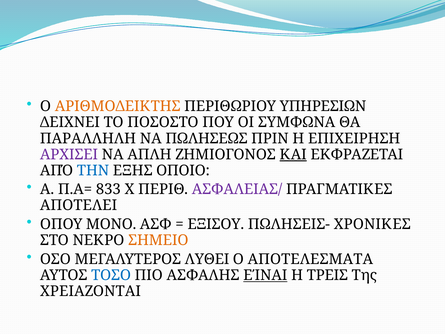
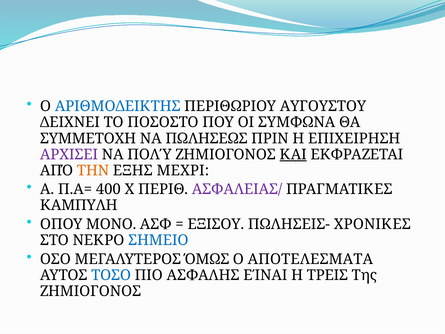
ΑΡΙΘΜΟΔΕΙΚΤΗΣ colour: orange -> blue
ΥΠΗΡΕΣΙΩΝ: ΥΠΗΡΕΣΙΩΝ -> ΑΥΓΟΥΣΤΟΥ
ΠΑΡΑΛΛΗΛΗ: ΠΑΡΑΛΛΗΛΗ -> ΣΥΜΜΕΤΟΧΗ
ΑΠΛΗ: ΑΠΛΗ -> ΠΟΛΎ
ΤΗΝ colour: blue -> orange
ΟΠΟΙΟ: ΟΠΟΙΟ -> ΜΕΧΡΙ
833: 833 -> 400
ΑΠΟΤΕΛΕΙ: ΑΠΟΤΕΛΕΙ -> ΚΑΜΠΥΛΗ
ΣΗΜΕΙΟ colour: orange -> blue
ΛΥΘΕΙ: ΛΥΘΕΙ -> ΌΜΩΣ
ΕΊΝΑΙ underline: present -> none
ΧΡΕΙΑΖΟΝΤΑΙ at (90, 291): ΧΡΕΙΑΖΟΝΤΑΙ -> ΖΗΜΙΟΓΟΝΟΣ
